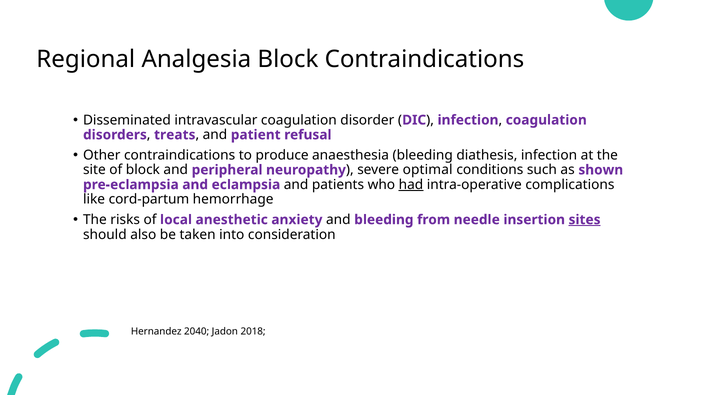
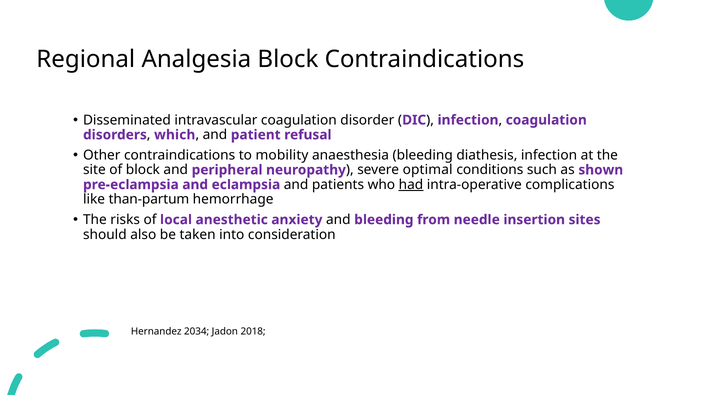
treats: treats -> which
produce: produce -> mobility
cord-partum: cord-partum -> than-partum
sites underline: present -> none
2040: 2040 -> 2034
